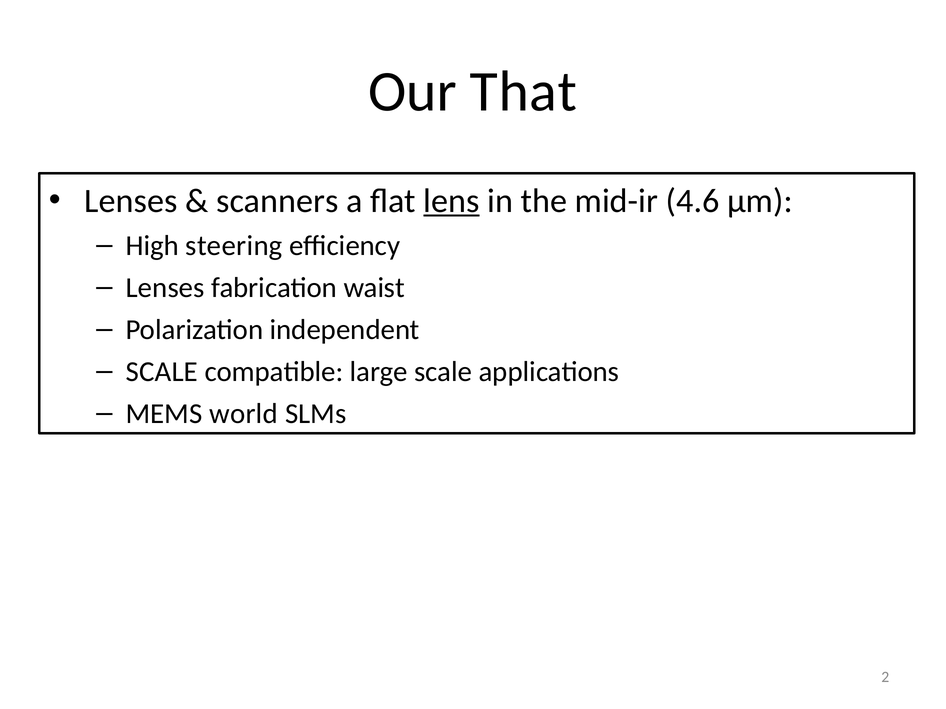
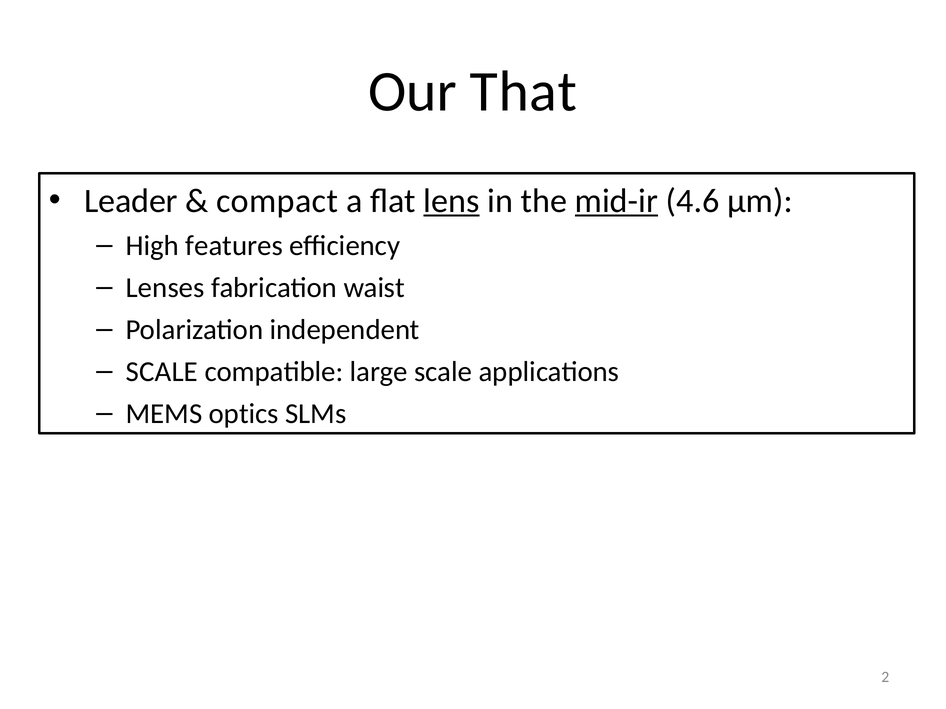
Lenses at (131, 201): Lenses -> Leader
scanners: scanners -> compact
mid-ir underline: none -> present
steering: steering -> features
world: world -> optics
